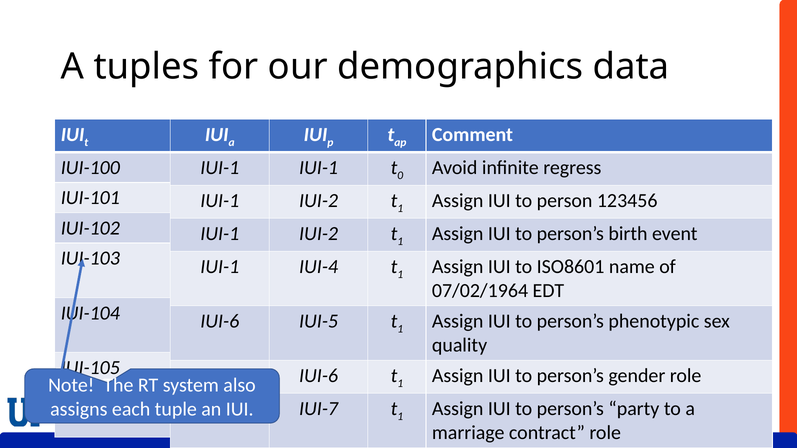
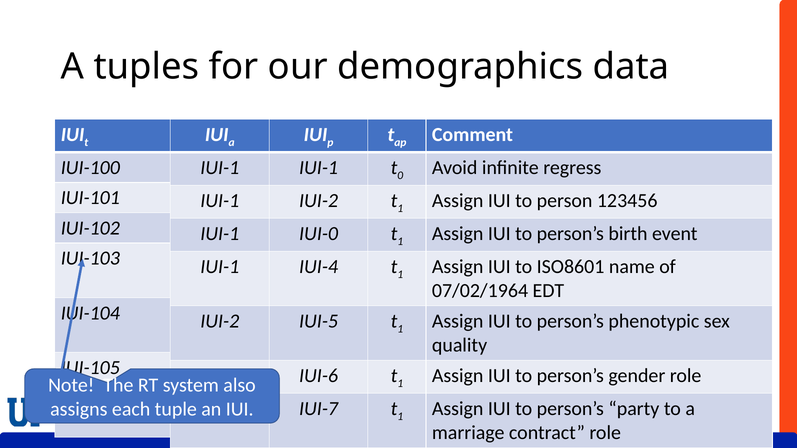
IUI-2 at (319, 234): IUI-2 -> IUI-0
IUI-6 at (220, 321): IUI-6 -> IUI-2
